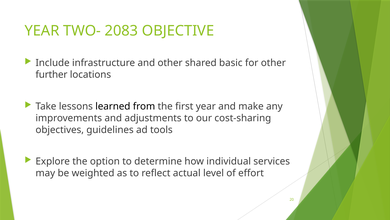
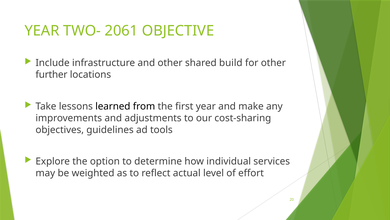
2083: 2083 -> 2061
basic: basic -> build
